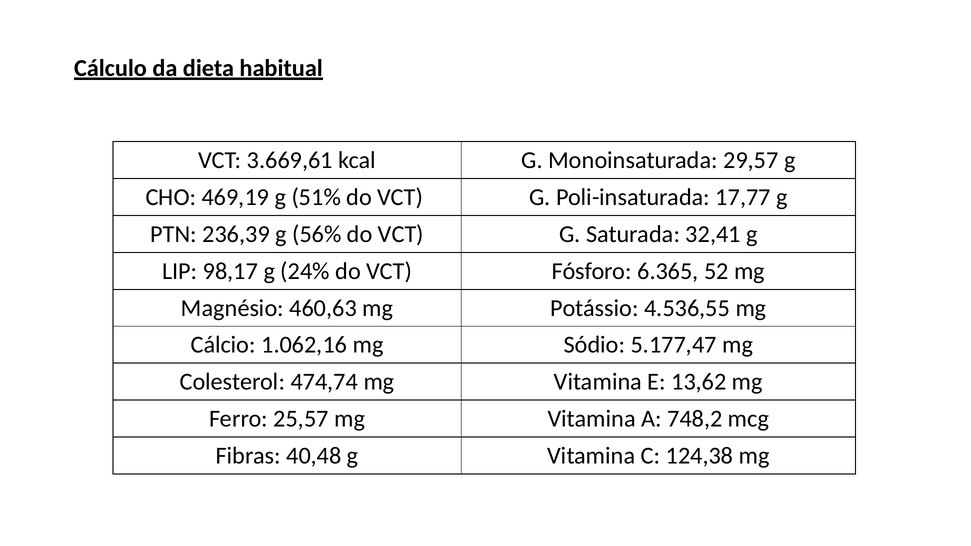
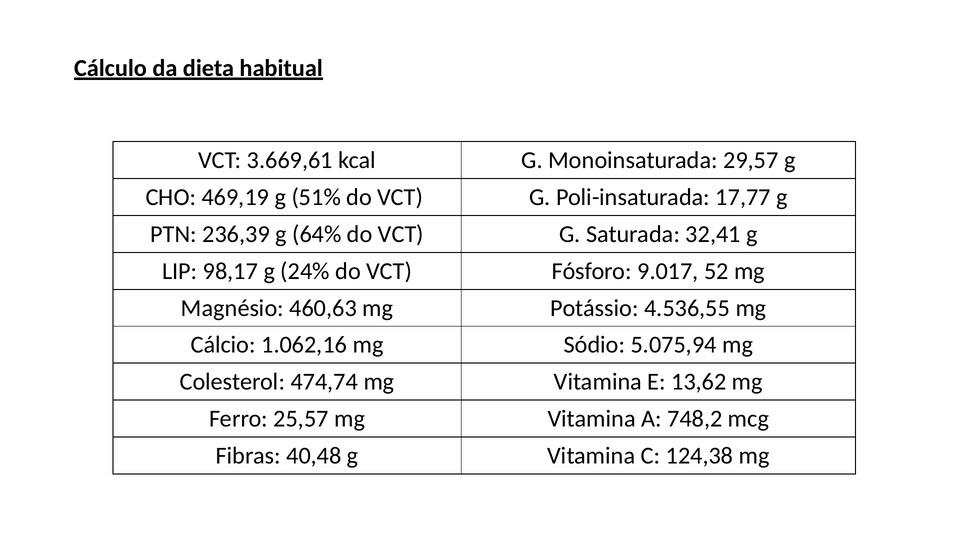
56%: 56% -> 64%
6.365: 6.365 -> 9.017
5.177,47: 5.177,47 -> 5.075,94
